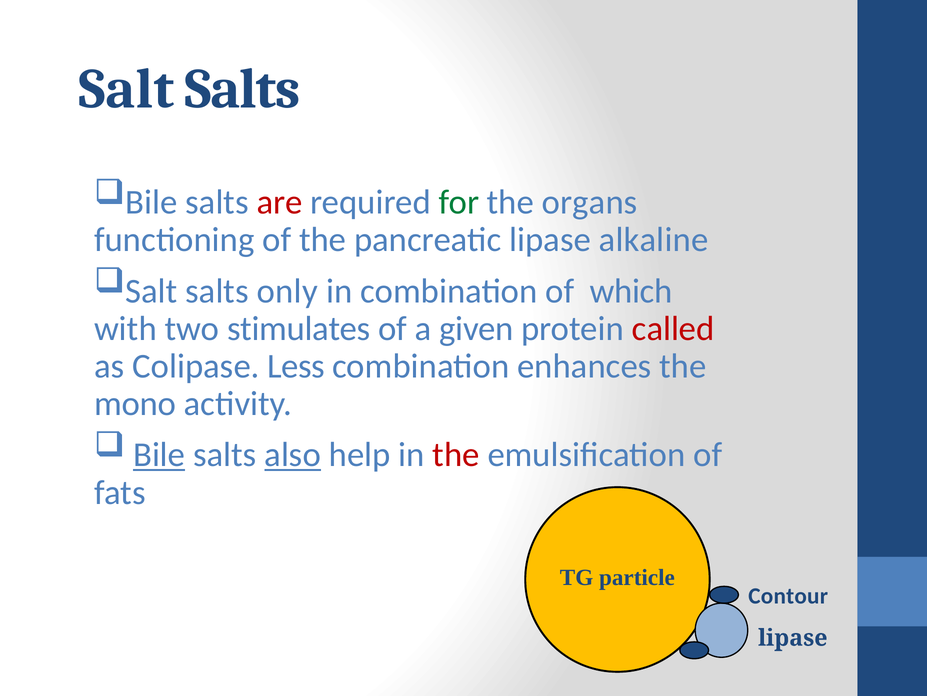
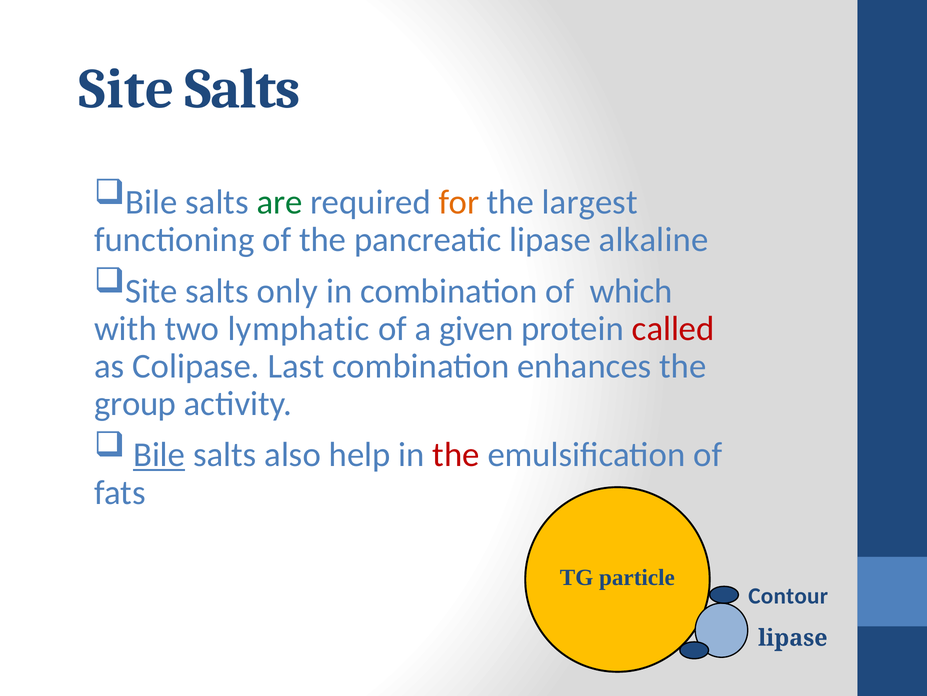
Salt at (127, 89): Salt -> Site
are colour: red -> green
for colour: green -> orange
organs: organs -> largest
Salt at (151, 291): Salt -> Site
stimulates: stimulates -> lymphatic
Less: Less -> Last
mono: mono -> group
also underline: present -> none
